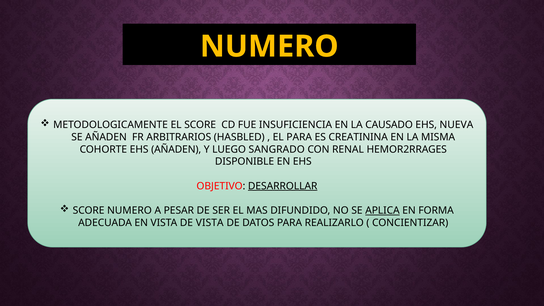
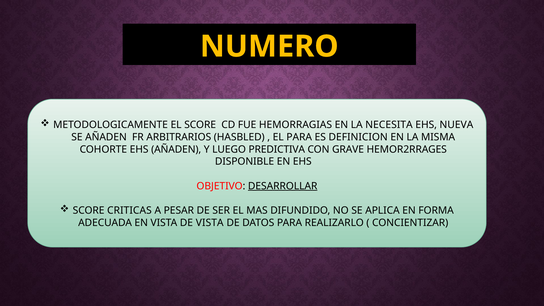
INSUFICIENCIA: INSUFICIENCIA -> HEMORRAGIAS
CAUSADO: CAUSADO -> NECESITA
CREATININA: CREATININA -> DEFINICION
SANGRADO: SANGRADO -> PREDICTIVA
RENAL: RENAL -> GRAVE
SCORE NUMERO: NUMERO -> CRITICAS
APLICA underline: present -> none
